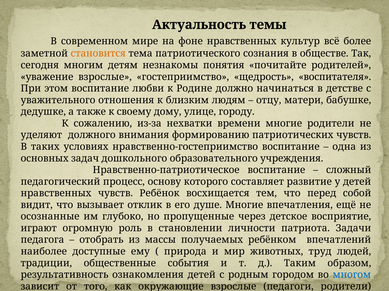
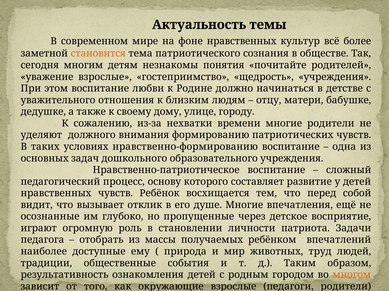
щедрость воспитателя: воспитателя -> учреждения
нравственно-гостеприимство: нравственно-гостеприимство -> нравственно-формированию
многом colour: blue -> orange
